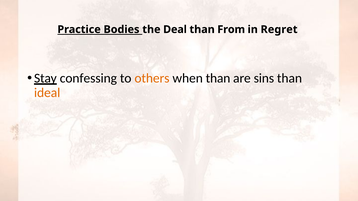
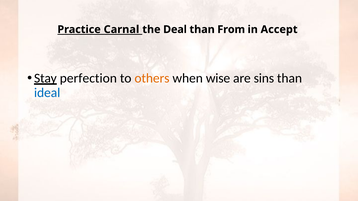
Bodies: Bodies -> Carnal
Regret: Regret -> Accept
confessing: confessing -> perfection
when than: than -> wise
ideal colour: orange -> blue
